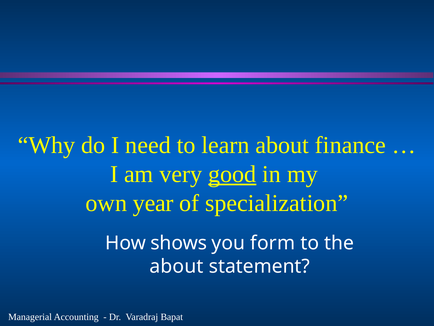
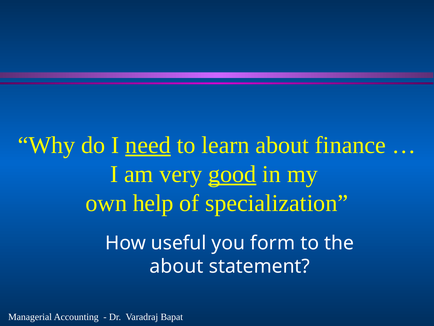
need underline: none -> present
year: year -> help
shows: shows -> useful
